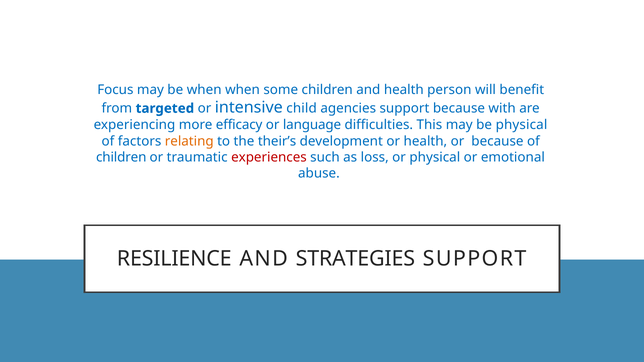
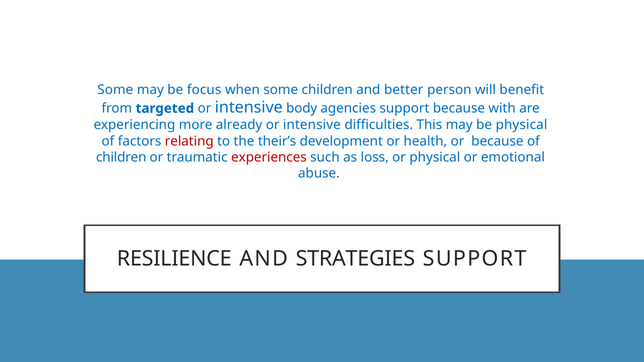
Focus at (115, 90): Focus -> Some
be when: when -> focus
and health: health -> better
child: child -> body
efficacy: efficacy -> already
language at (312, 125): language -> intensive
relating colour: orange -> red
